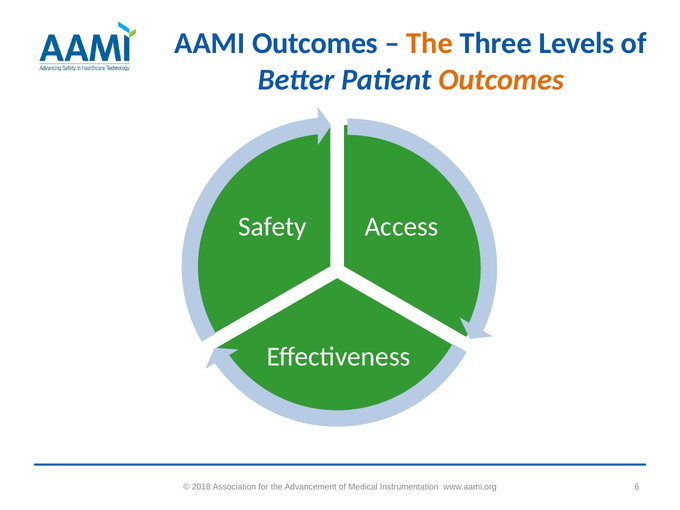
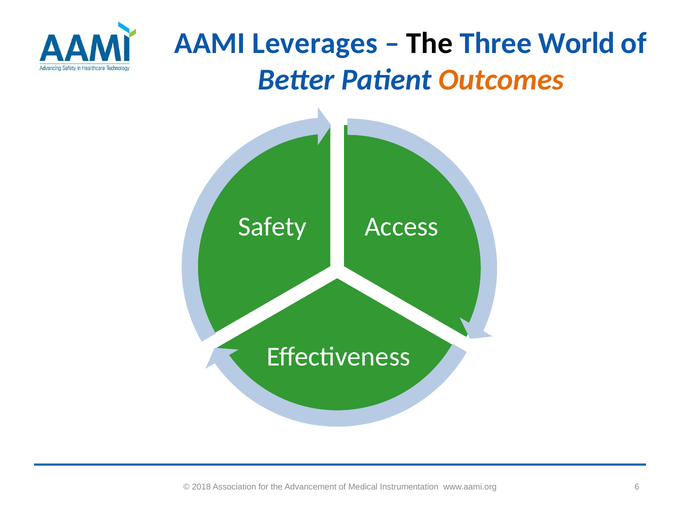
AAMI Outcomes: Outcomes -> Leverages
The at (430, 43) colour: orange -> black
Levels: Levels -> World
